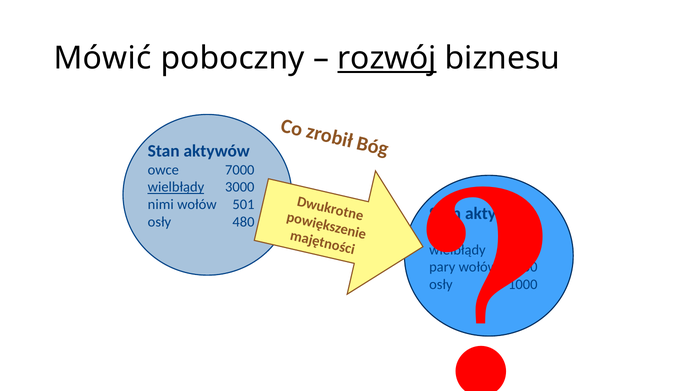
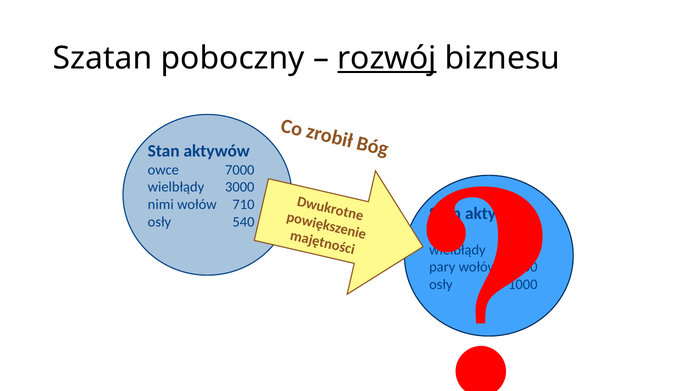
Mówić: Mówić -> Szatan
wielbłądy at (176, 187) underline: present -> none
501: 501 -> 710
480: 480 -> 540
